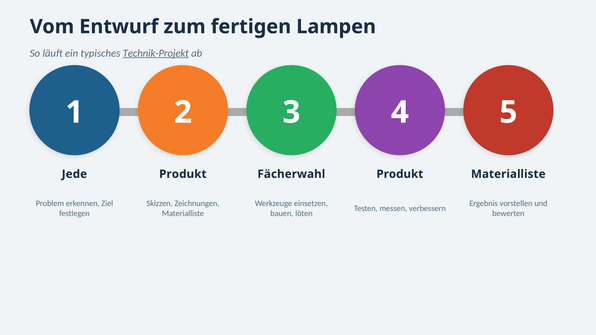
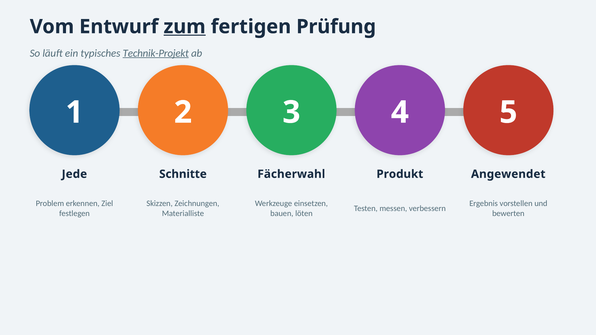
zum underline: none -> present
Lampen: Lampen -> Prüfung
Produkt at (183, 174): Produkt -> Schnitte
Materialliste at (508, 174): Materialliste -> Angewendet
